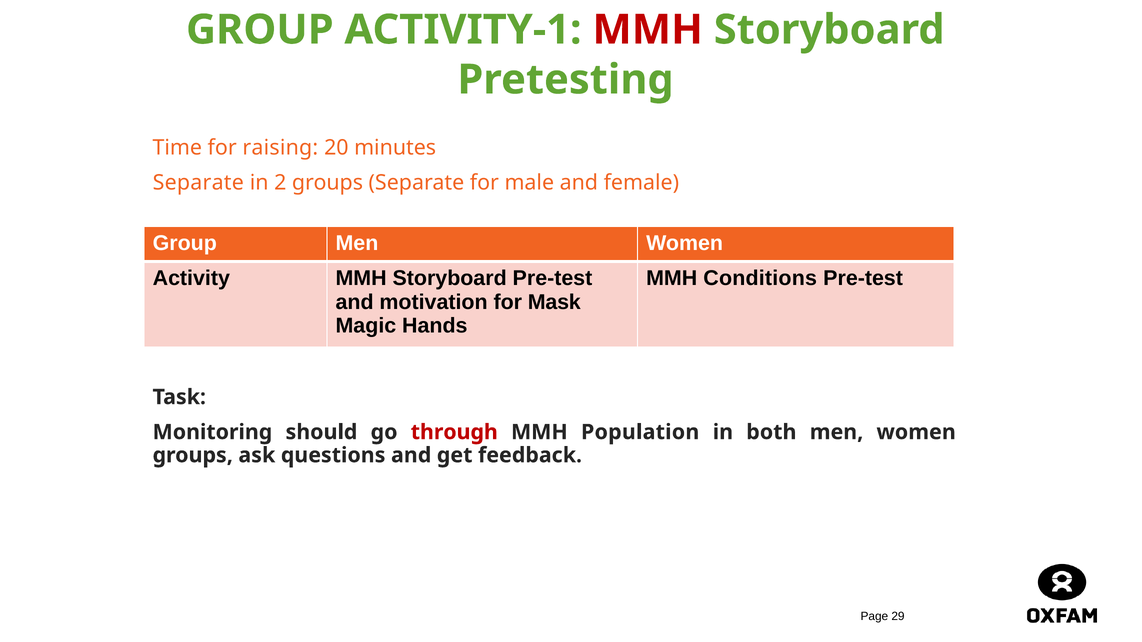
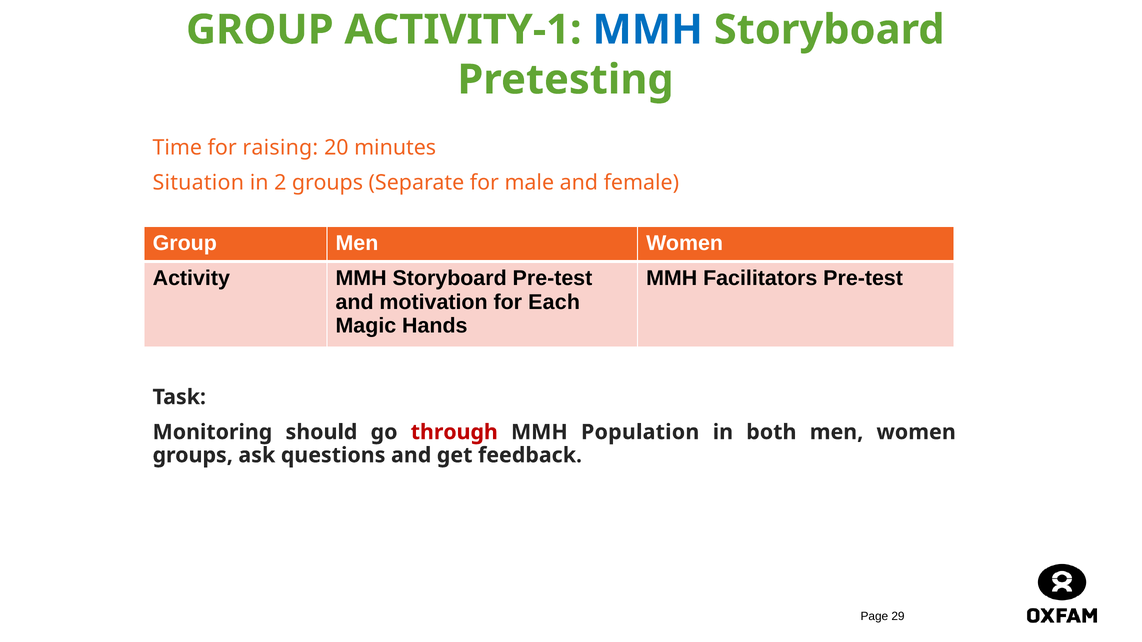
MMH at (648, 30) colour: red -> blue
Separate at (198, 183): Separate -> Situation
Conditions: Conditions -> Facilitators
Mask: Mask -> Each
